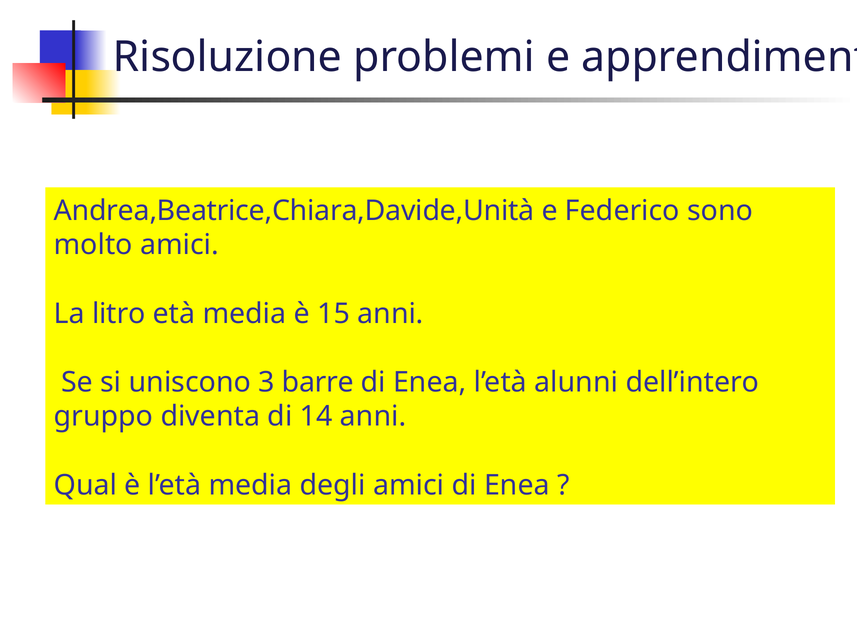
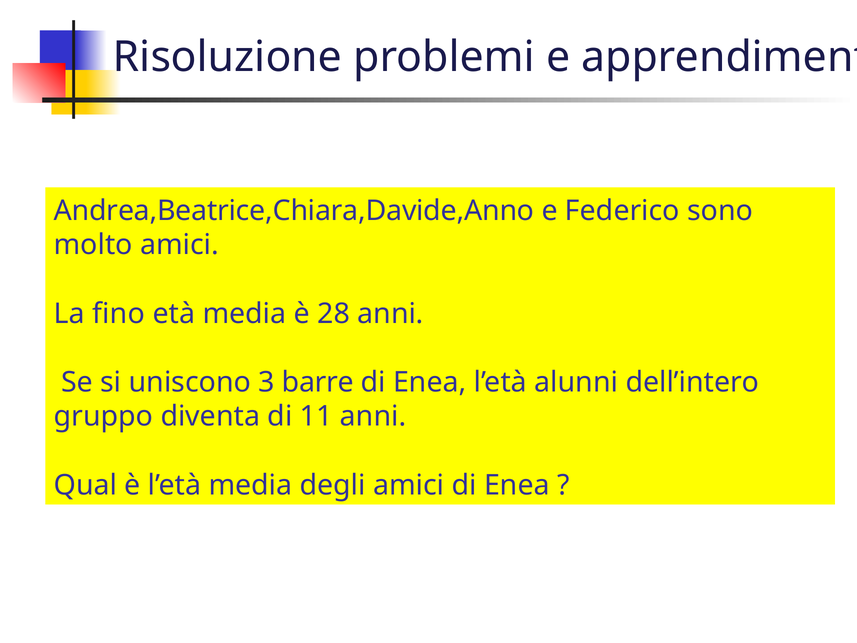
Andrea,Beatrice,Chiara,Davide,Unità: Andrea,Beatrice,Chiara,Davide,Unità -> Andrea,Beatrice,Chiara,Davide,Anno
litro: litro -> fino
15: 15 -> 28
14: 14 -> 11
